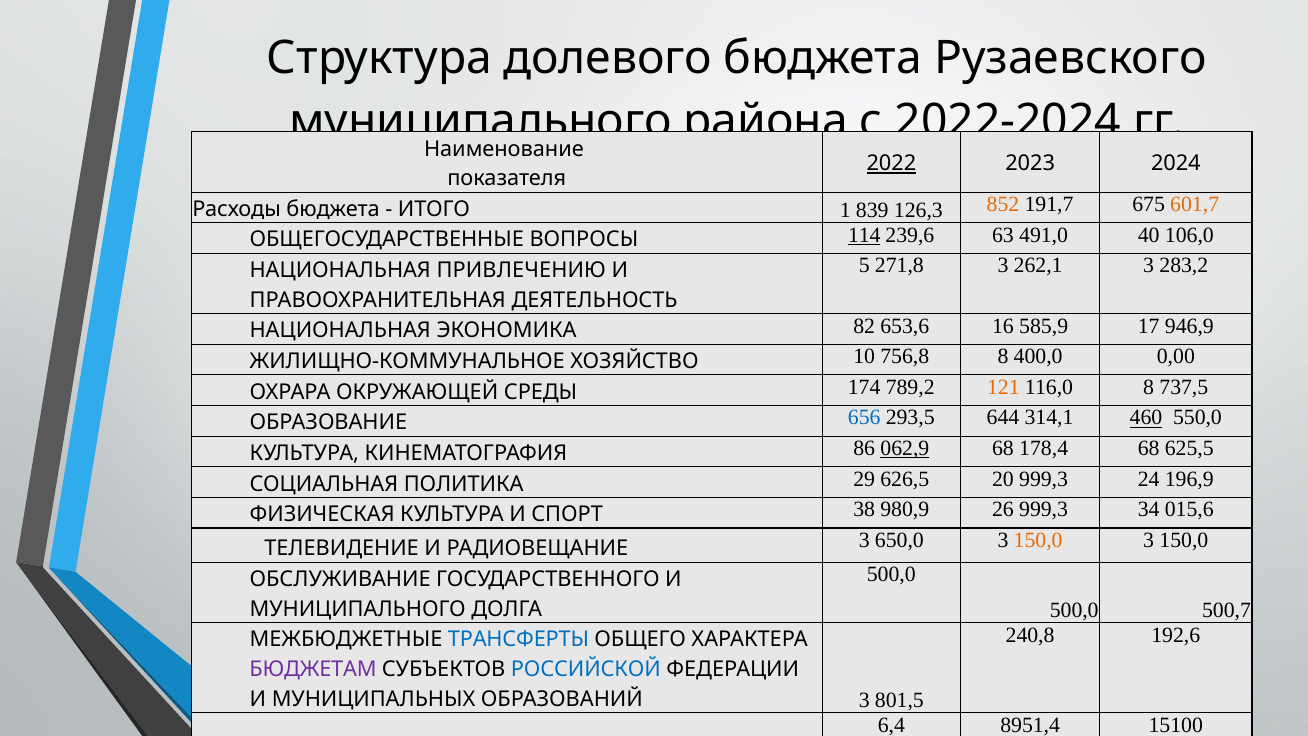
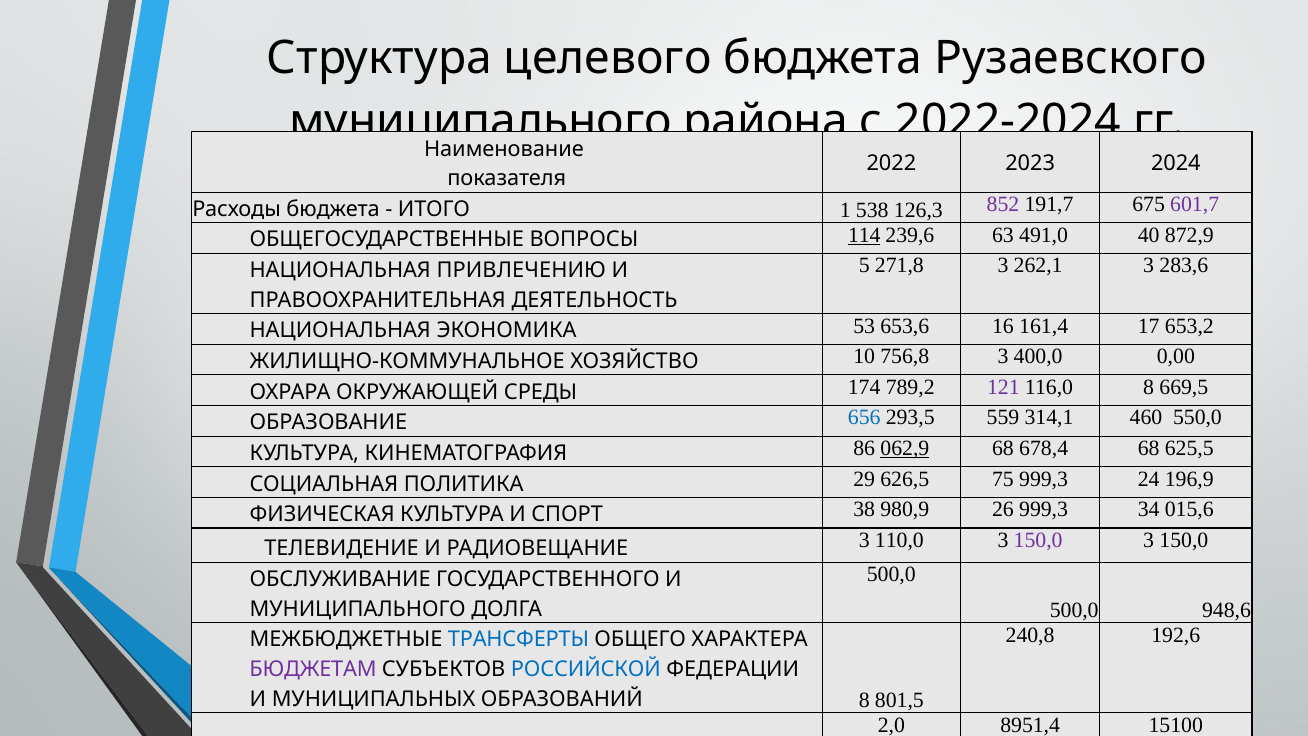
долевого: долевого -> целевого
2022 underline: present -> none
839: 839 -> 538
852 colour: orange -> purple
601,7 colour: orange -> purple
106,0: 106,0 -> 872,9
283,2: 283,2 -> 283,6
82: 82 -> 53
585,9: 585,9 -> 161,4
946,9: 946,9 -> 653,2
756,8 8: 8 -> 3
121 colour: orange -> purple
737,5: 737,5 -> 669,5
644: 644 -> 559
460 underline: present -> none
178,4: 178,4 -> 678,4
20: 20 -> 75
650,0: 650,0 -> 110,0
150,0 at (1038, 540) colour: orange -> purple
500,7: 500,7 -> 948,6
3 at (864, 700): 3 -> 8
6,4: 6,4 -> 2,0
